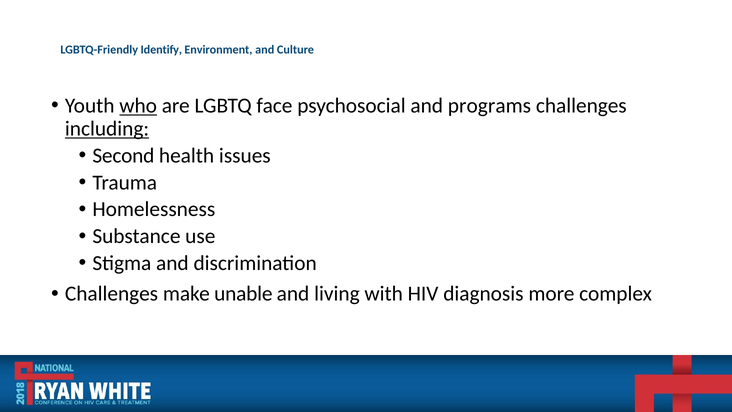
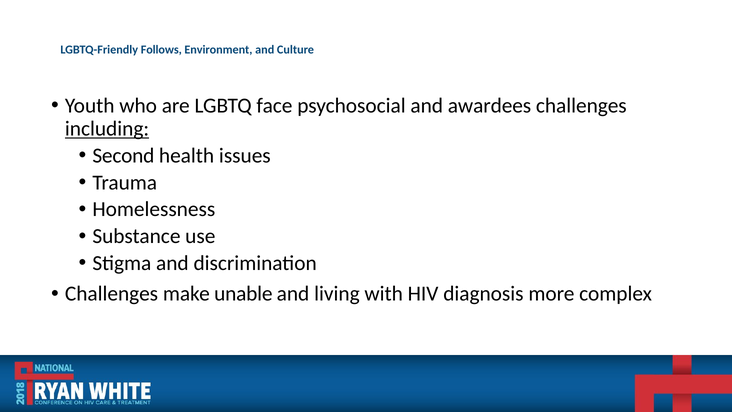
Identify: Identify -> Follows
who underline: present -> none
programs: programs -> awardees
